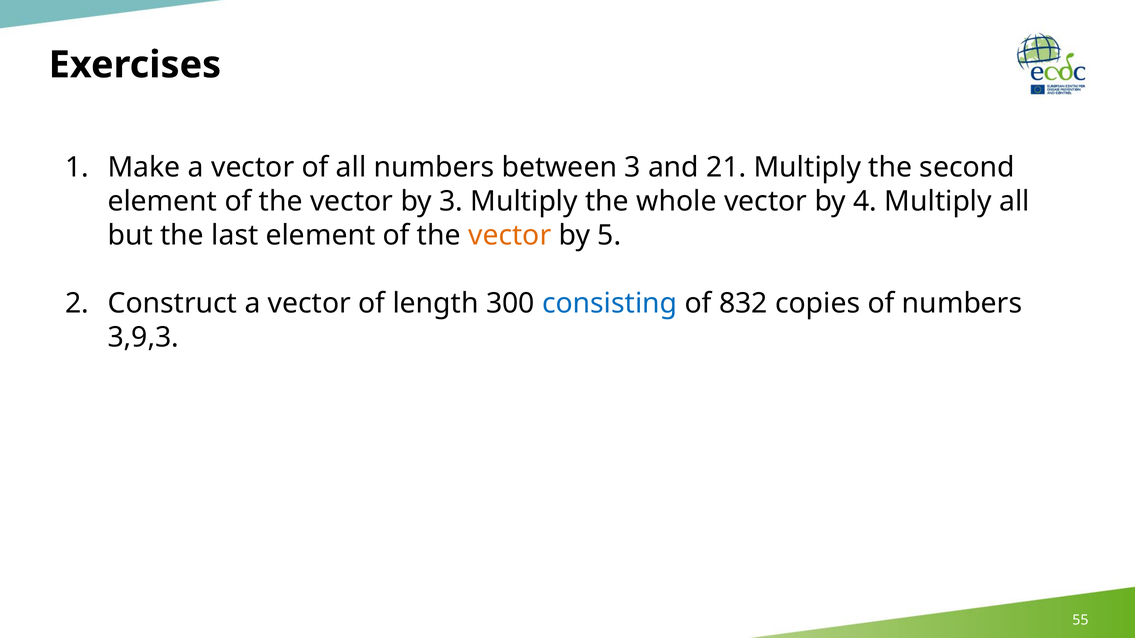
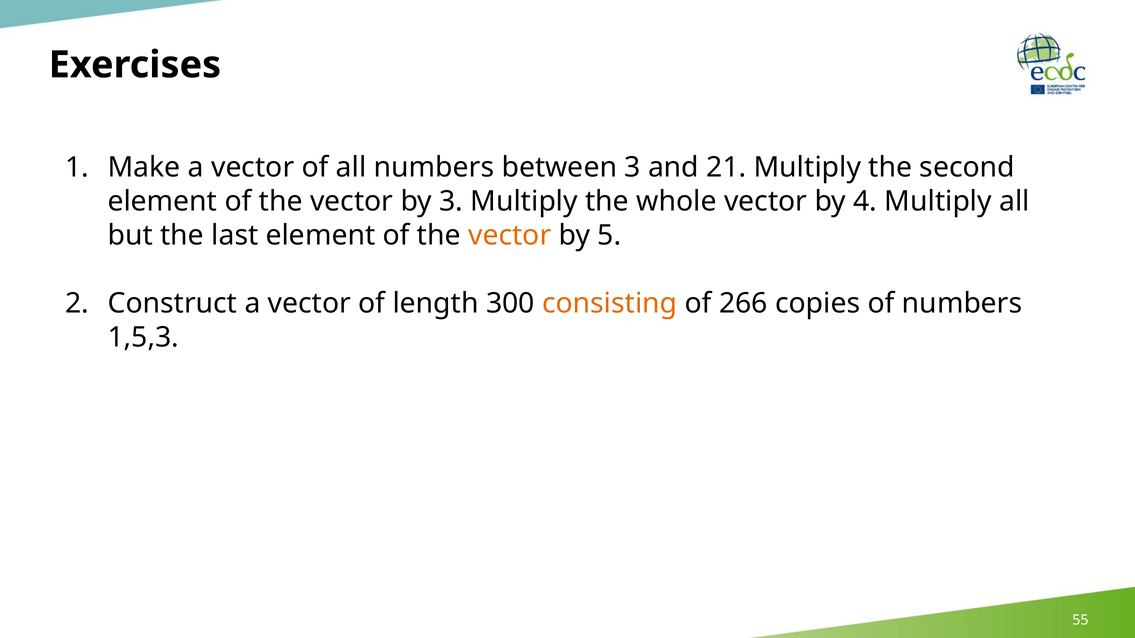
consisting colour: blue -> orange
832: 832 -> 266
3,9,3: 3,9,3 -> 1,5,3
